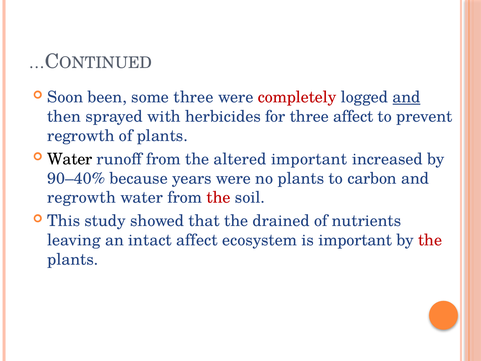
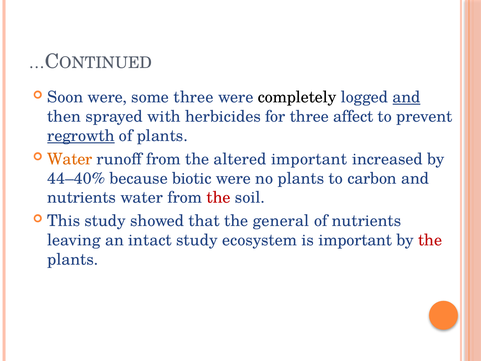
Soon been: been -> were
completely colour: red -> black
regrowth at (81, 136) underline: none -> present
Water at (70, 159) colour: black -> orange
90–40%: 90–40% -> 44–40%
years: years -> biotic
regrowth at (82, 198): regrowth -> nutrients
drained: drained -> general
intact affect: affect -> study
